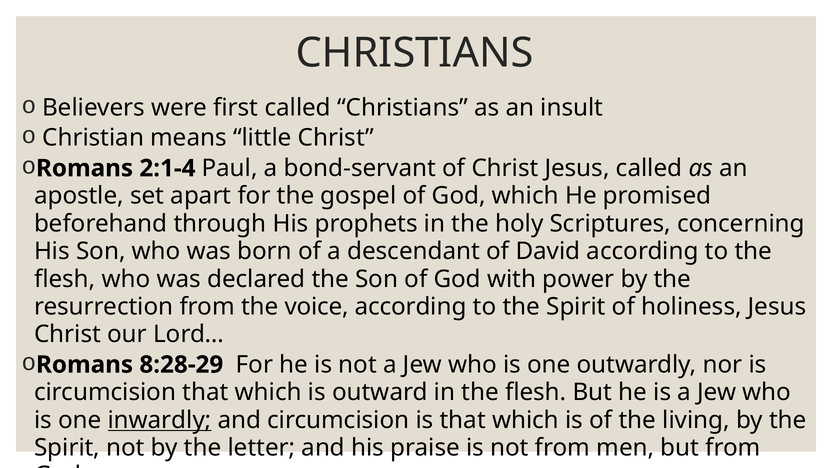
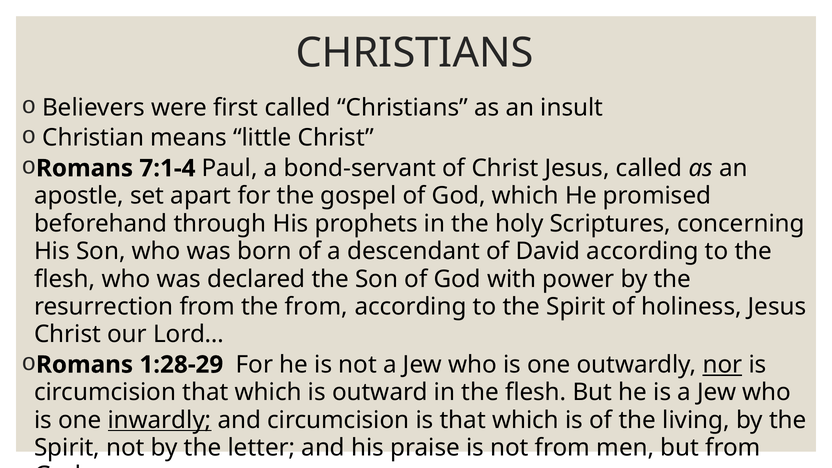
2:1-4: 2:1-4 -> 7:1-4
the voice: voice -> from
8:28-29: 8:28-29 -> 1:28-29
nor underline: none -> present
